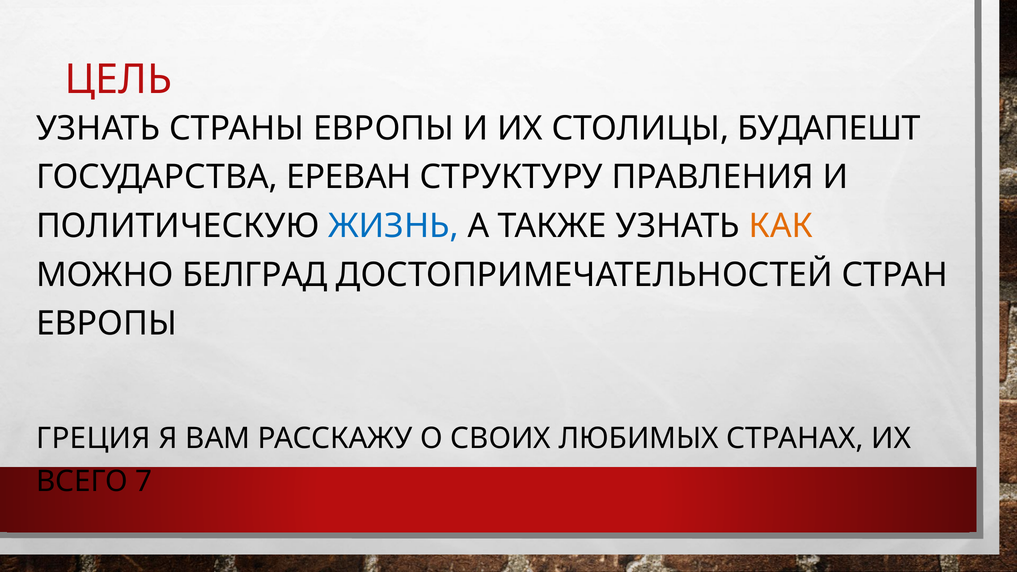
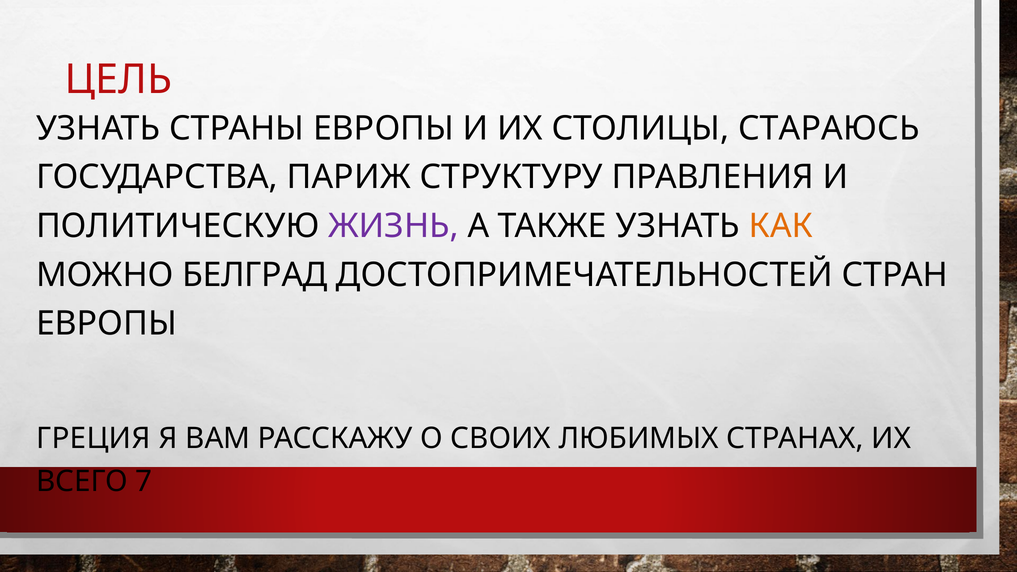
БУДАПЕШТ: БУДАПЕШТ -> СТАРАЮСЬ
ЕРЕВАН: ЕРЕВАН -> ПАРИЖ
ЖИЗНЬ colour: blue -> purple
